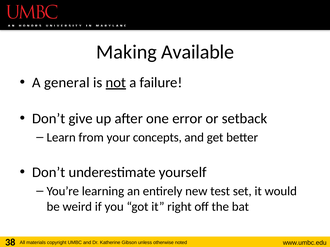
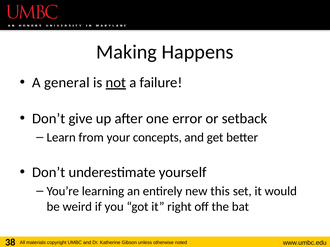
Available: Available -> Happens
test: test -> this
